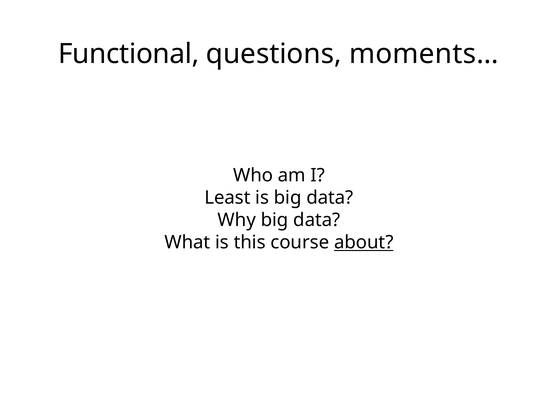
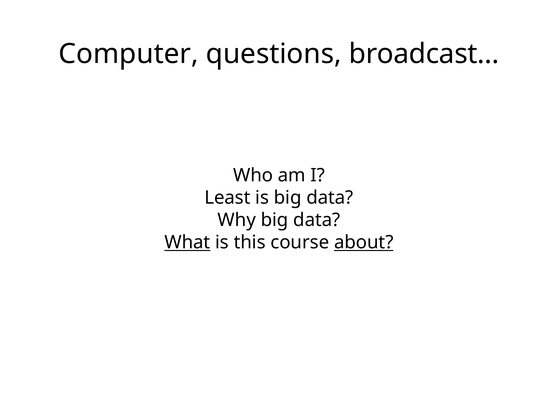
Functional: Functional -> Computer
moments…: moments… -> broadcast…
What underline: none -> present
